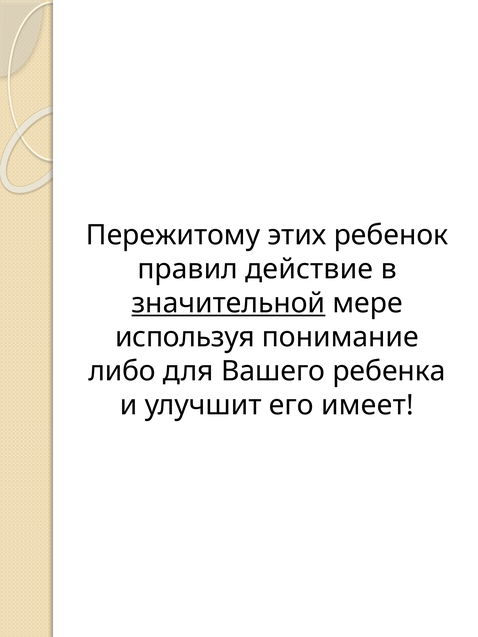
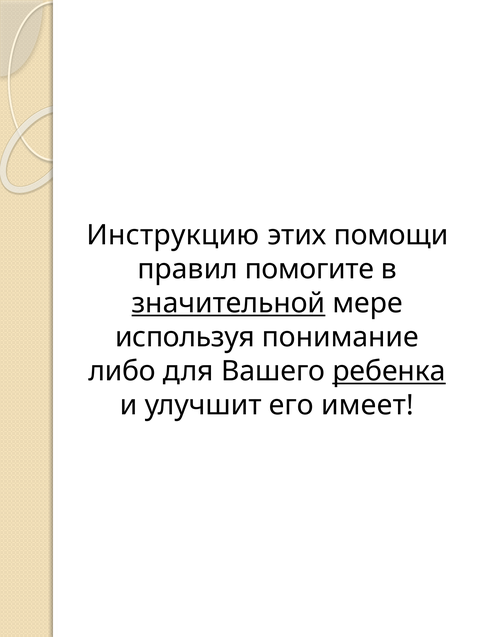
Пережитому: Пережитому -> Инструкцию
ребенок: ребенок -> помощи
действие: действие -> помогите
ребенка underline: none -> present
